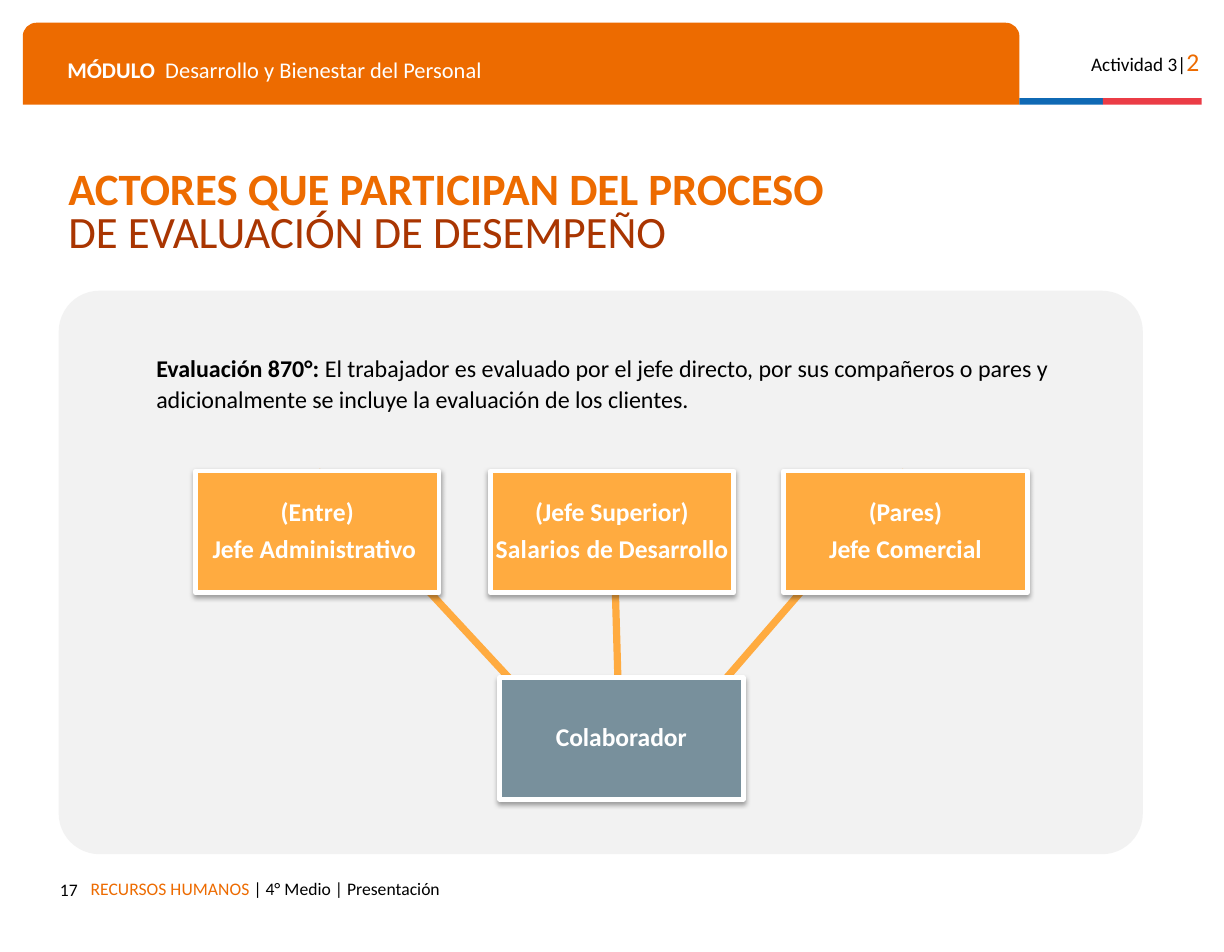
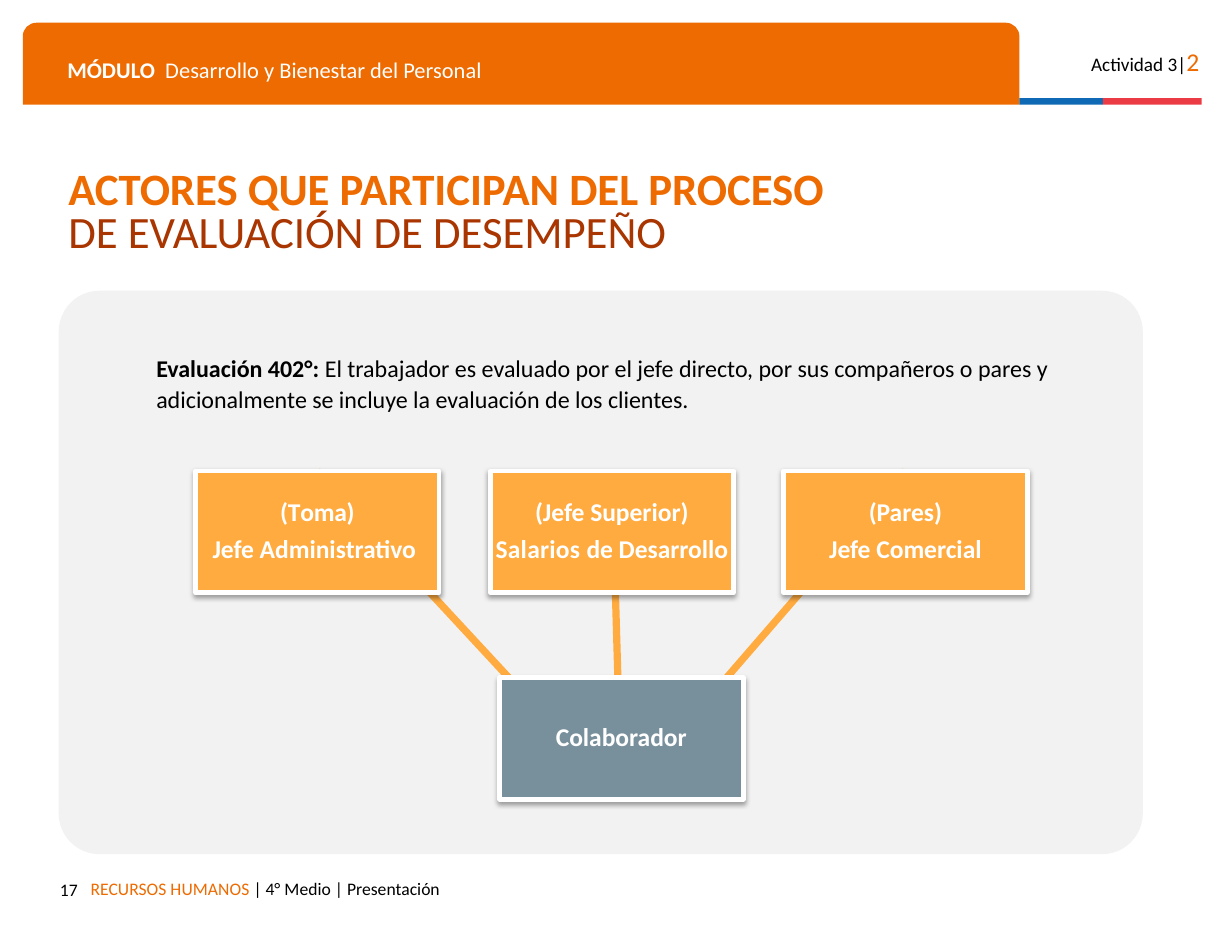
870°: 870° -> 402°
Entre: Entre -> Toma
